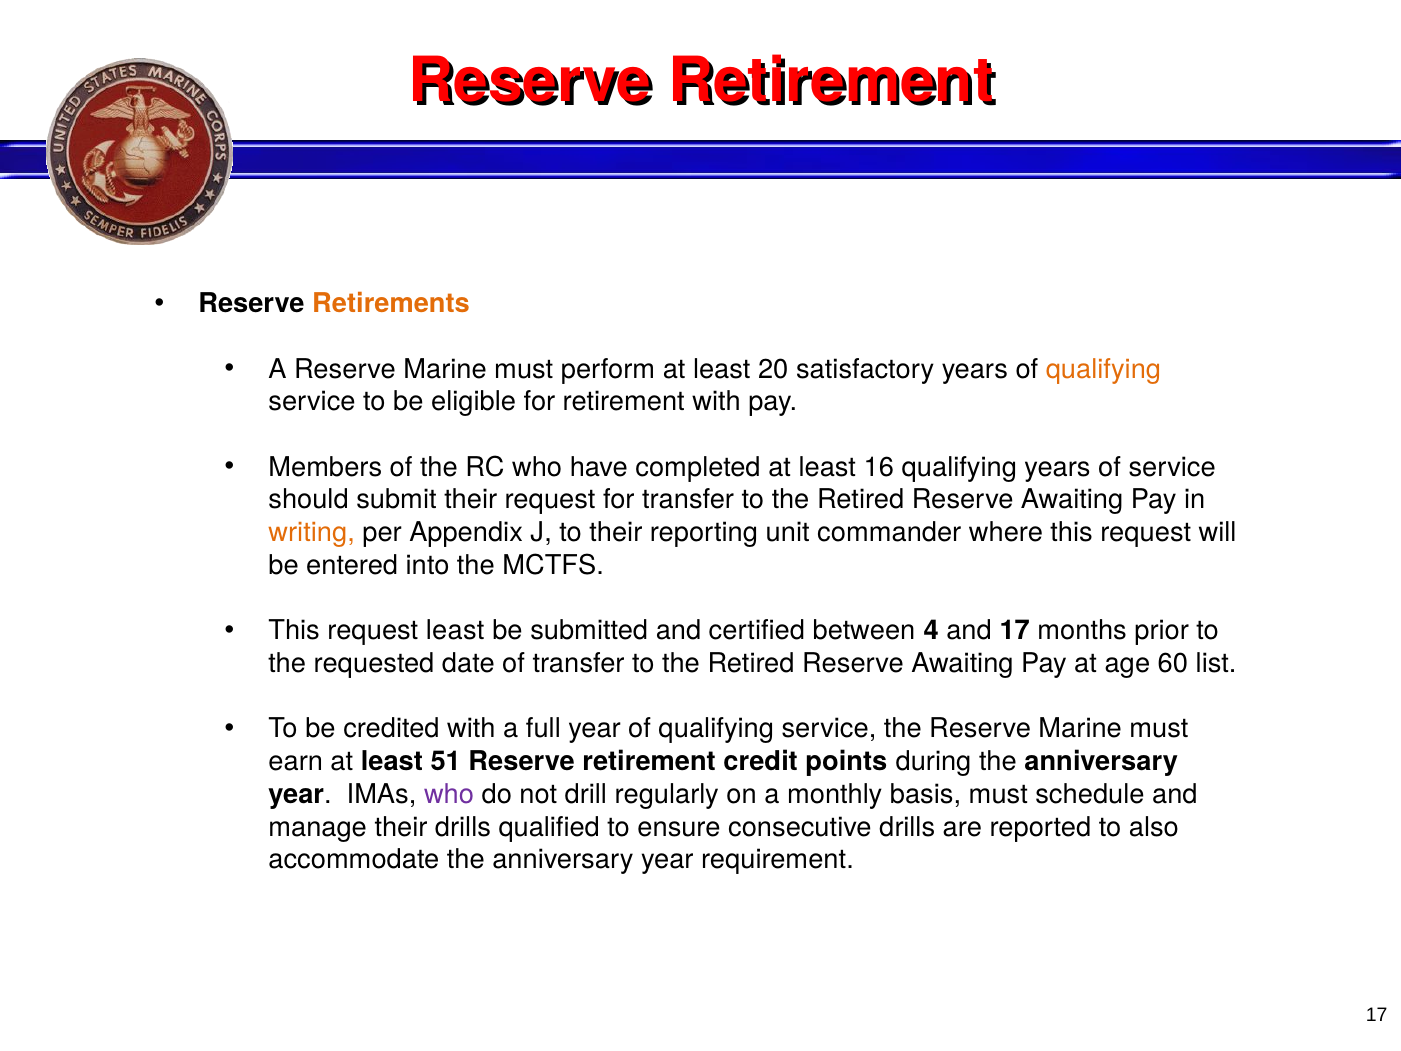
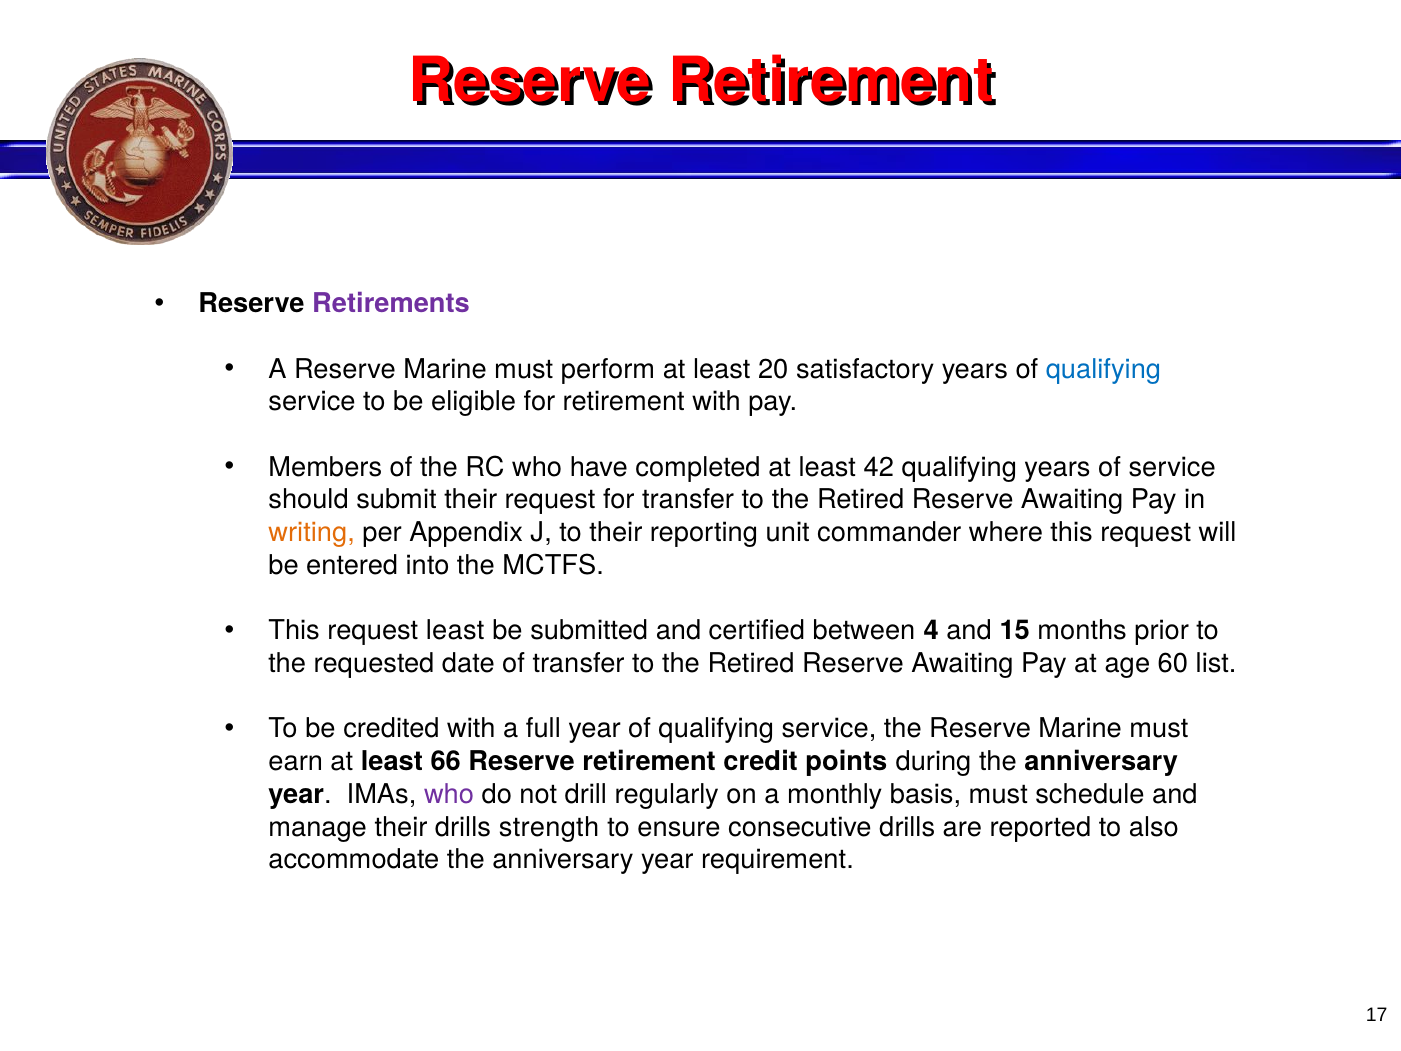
Retirements colour: orange -> purple
qualifying at (1103, 369) colour: orange -> blue
16: 16 -> 42
and 17: 17 -> 15
51: 51 -> 66
qualified: qualified -> strength
